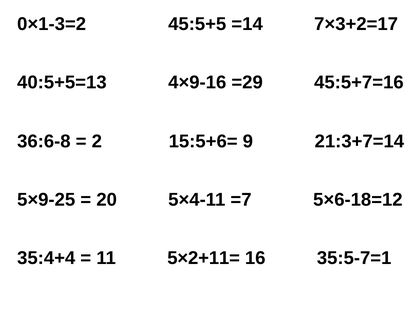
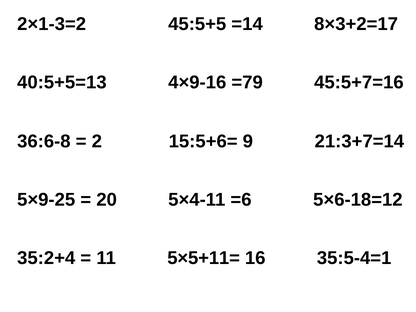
0×1-3=2: 0×1-3=2 -> 2×1-3=2
7×3+2=17: 7×3+2=17 -> 8×3+2=17
=29: =29 -> =79
=7: =7 -> =6
35:4+4: 35:4+4 -> 35:2+4
5×2+11=: 5×2+11= -> 5×5+11=
35:5-7=1: 35:5-7=1 -> 35:5-4=1
